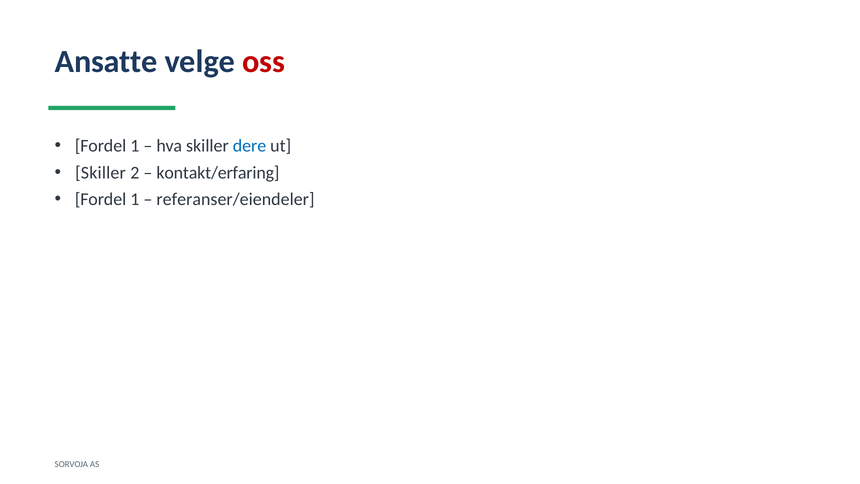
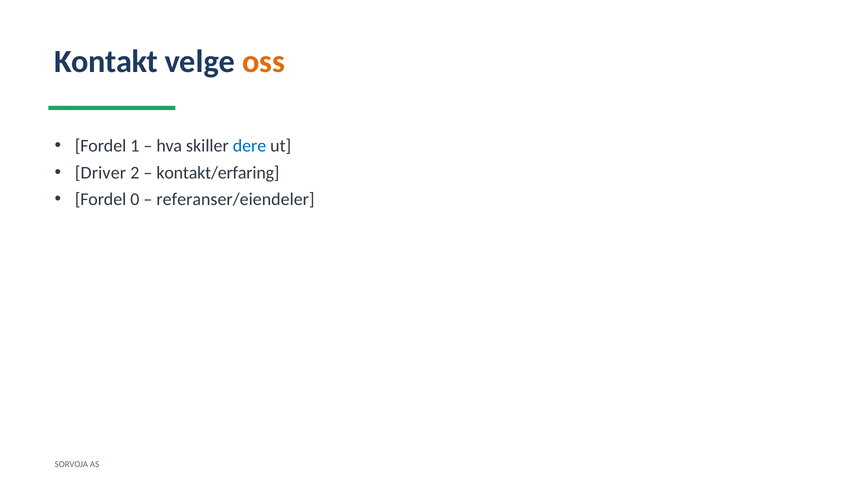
Ansatte: Ansatte -> Kontakt
oss colour: red -> orange
Skiller at (100, 173): Skiller -> Driver
1 at (135, 199): 1 -> 0
